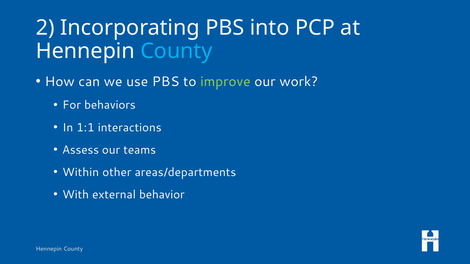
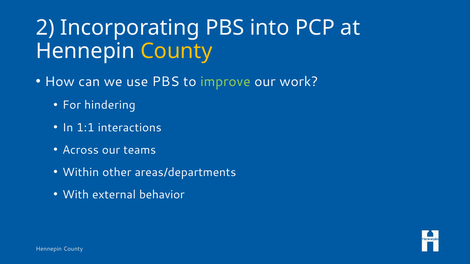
County at (176, 51) colour: light blue -> yellow
behaviors: behaviors -> hindering
Assess: Assess -> Across
